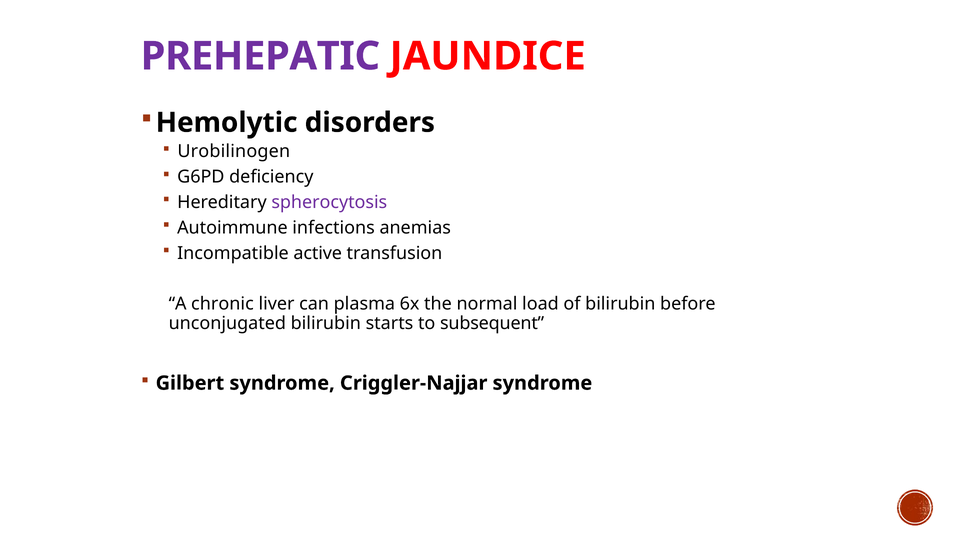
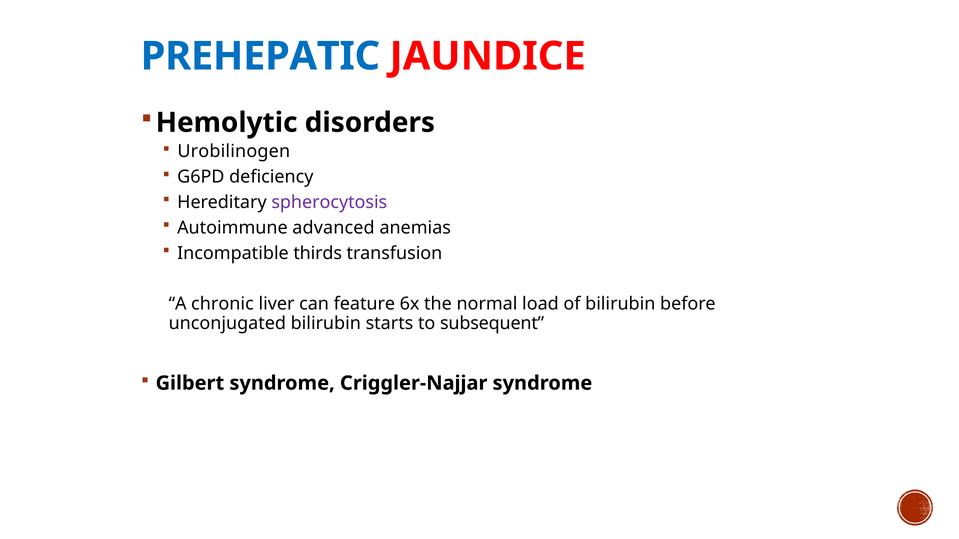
PREHEPATIC colour: purple -> blue
infections: infections -> advanced
active: active -> thirds
plasma: plasma -> feature
